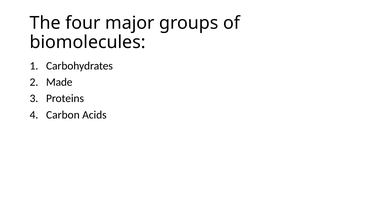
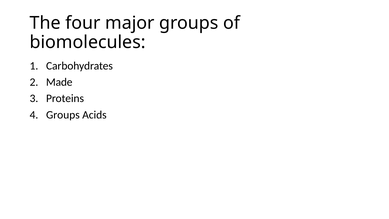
Carbon at (63, 115): Carbon -> Groups
